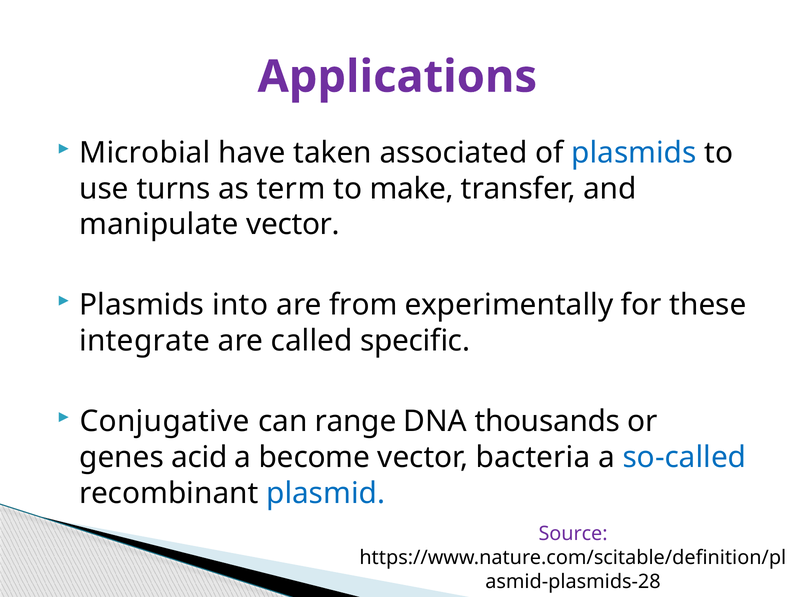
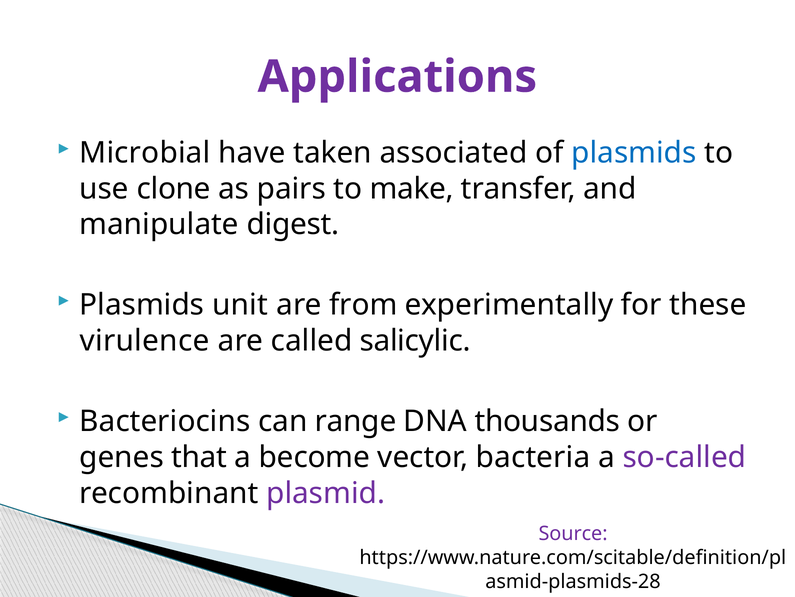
turns: turns -> clone
term: term -> pairs
manipulate vector: vector -> digest
into: into -> unit
integrate: integrate -> virulence
specific: specific -> salicylic
Conjugative: Conjugative -> Bacteriocins
acid: acid -> that
so-called colour: blue -> purple
plasmid colour: blue -> purple
